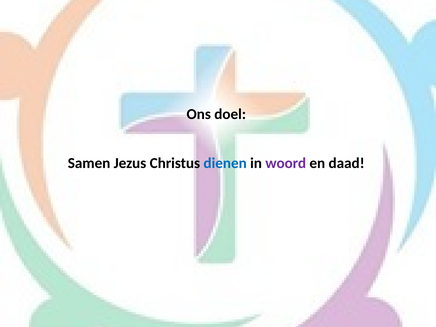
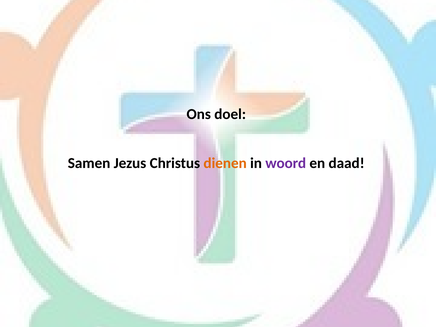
dienen colour: blue -> orange
